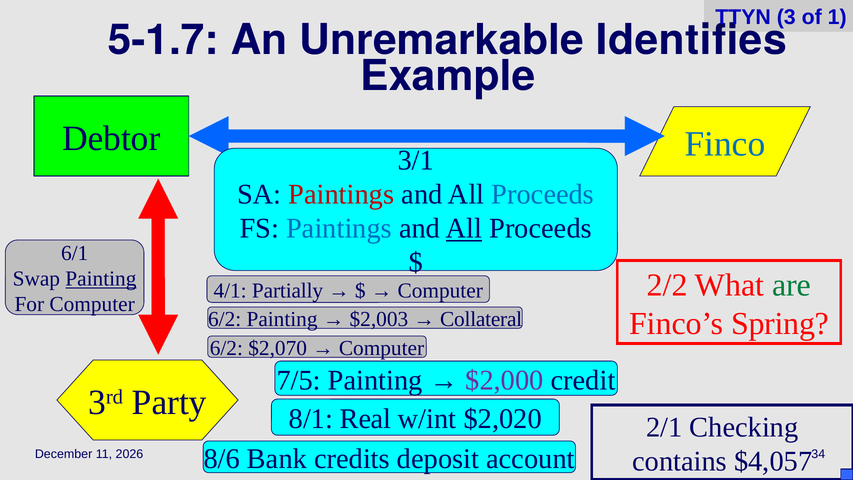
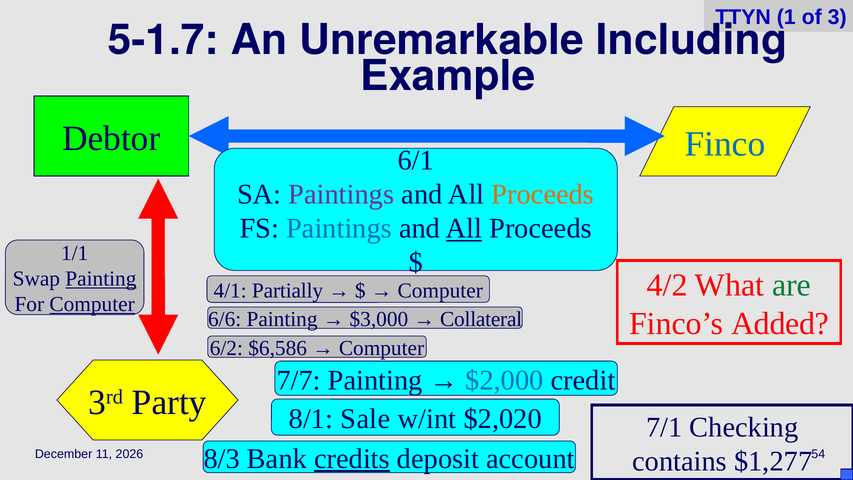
3: 3 -> 1
1: 1 -> 3
Identifies: Identifies -> Including
3/1: 3/1 -> 6/1
Paintings at (341, 194) colour: red -> purple
Proceeds at (543, 194) colour: blue -> orange
6/1: 6/1 -> 1/1
2/2: 2/2 -> 4/2
Computer at (92, 304) underline: none -> present
Spring: Spring -> Added
6/2 at (225, 319): 6/2 -> 6/6
$2,003: $2,003 -> $3,000
$2,070: $2,070 -> $6,586
7/5: 7/5 -> 7/7
$2,000 colour: purple -> blue
Real: Real -> Sale
2/1: 2/1 -> 7/1
8/6: 8/6 -> 8/3
credits underline: none -> present
$4,057: $4,057 -> $1,277
34: 34 -> 54
